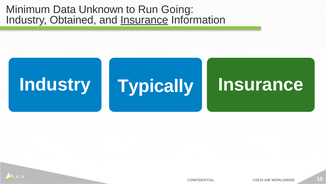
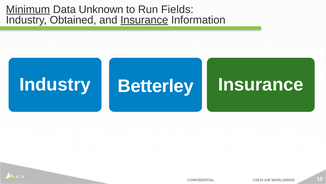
Minimum underline: none -> present
Going: Going -> Fields
Typically: Typically -> Betterley
